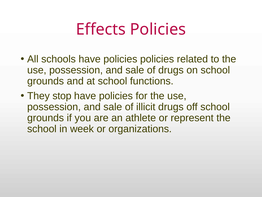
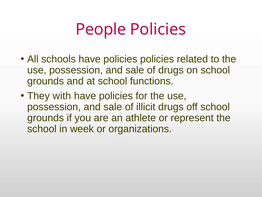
Effects: Effects -> People
stop: stop -> with
